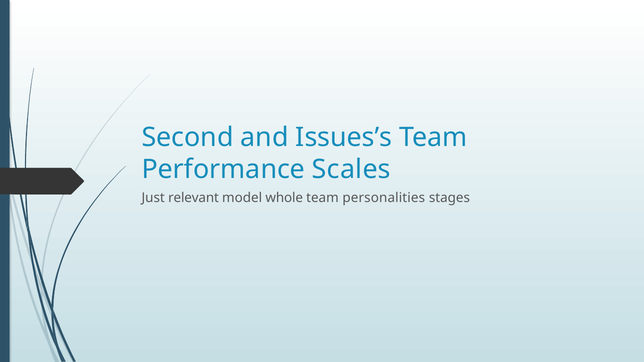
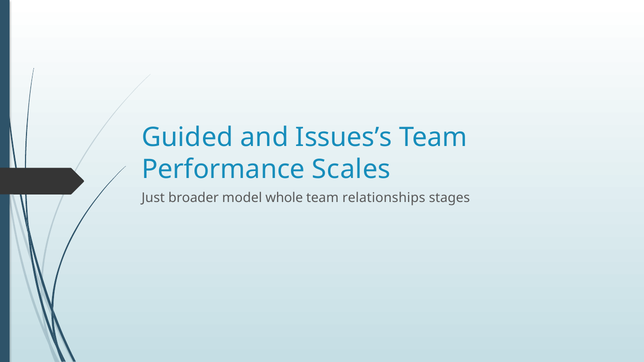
Second: Second -> Guided
relevant: relevant -> broader
personalities: personalities -> relationships
